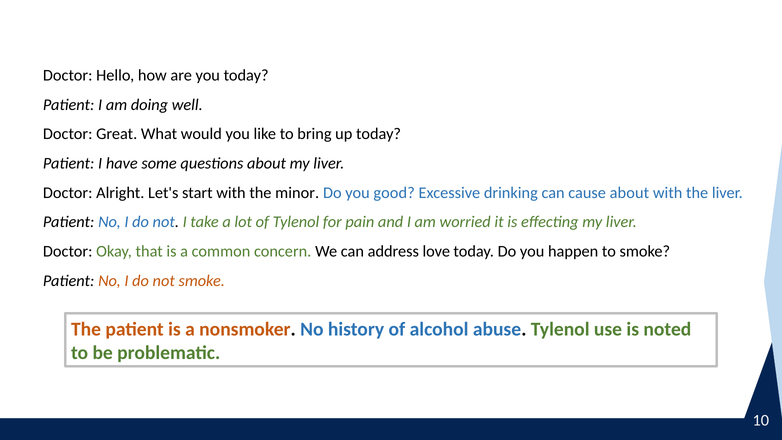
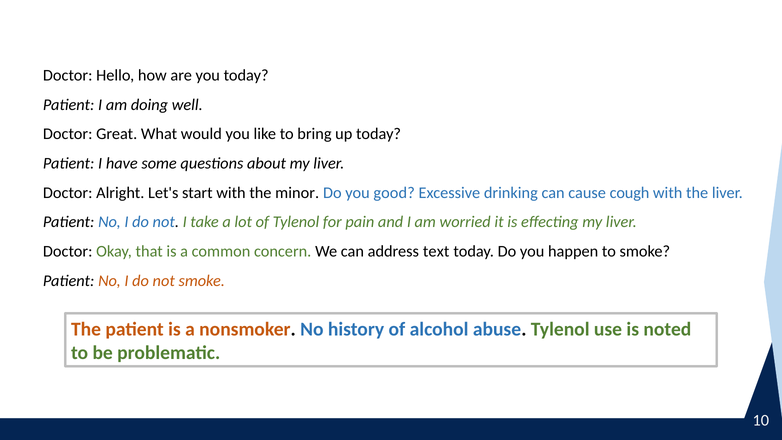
cause about: about -> cough
love: love -> text
